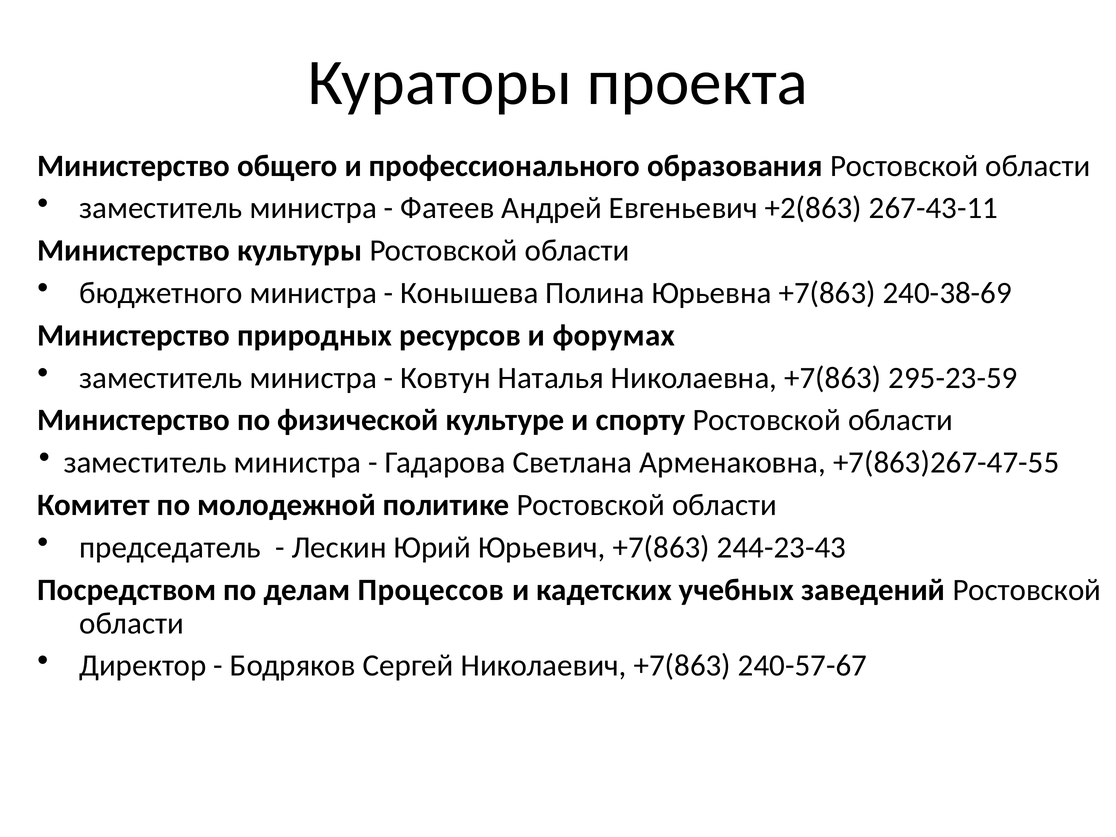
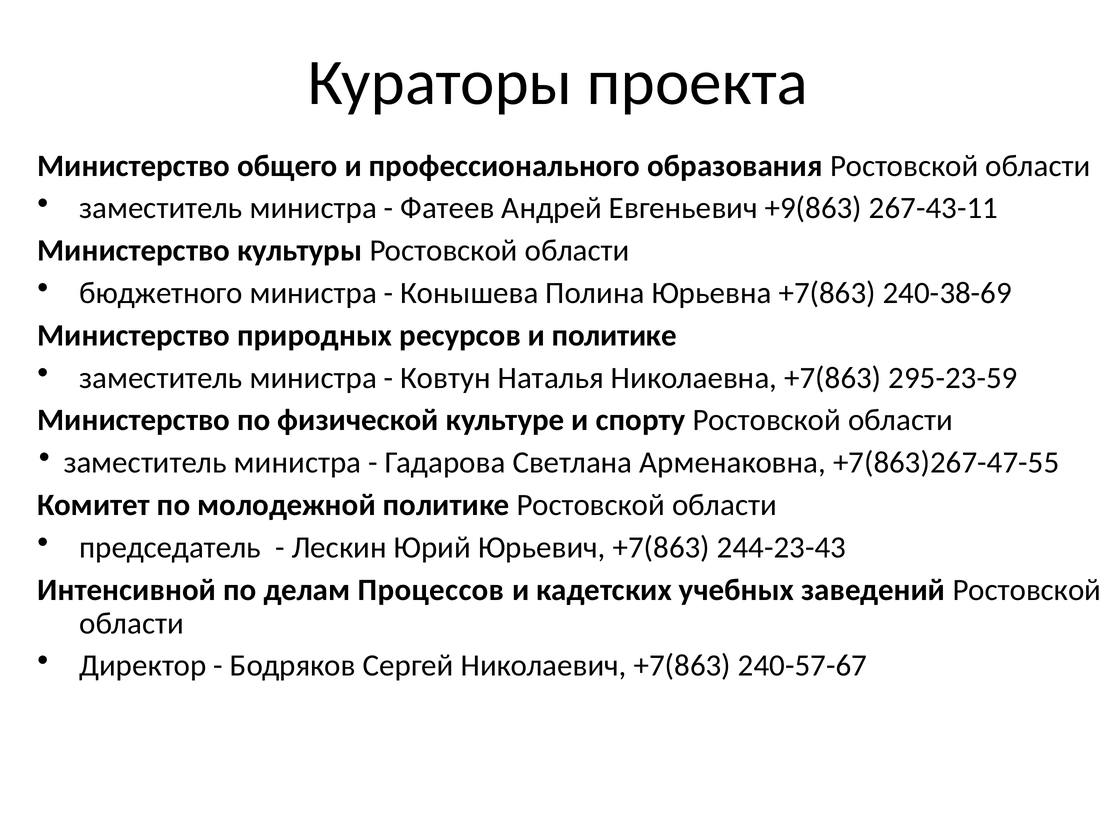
+2(863: +2(863 -> +9(863
и форумах: форумах -> политике
Посредством: Посредством -> Интенсивной
